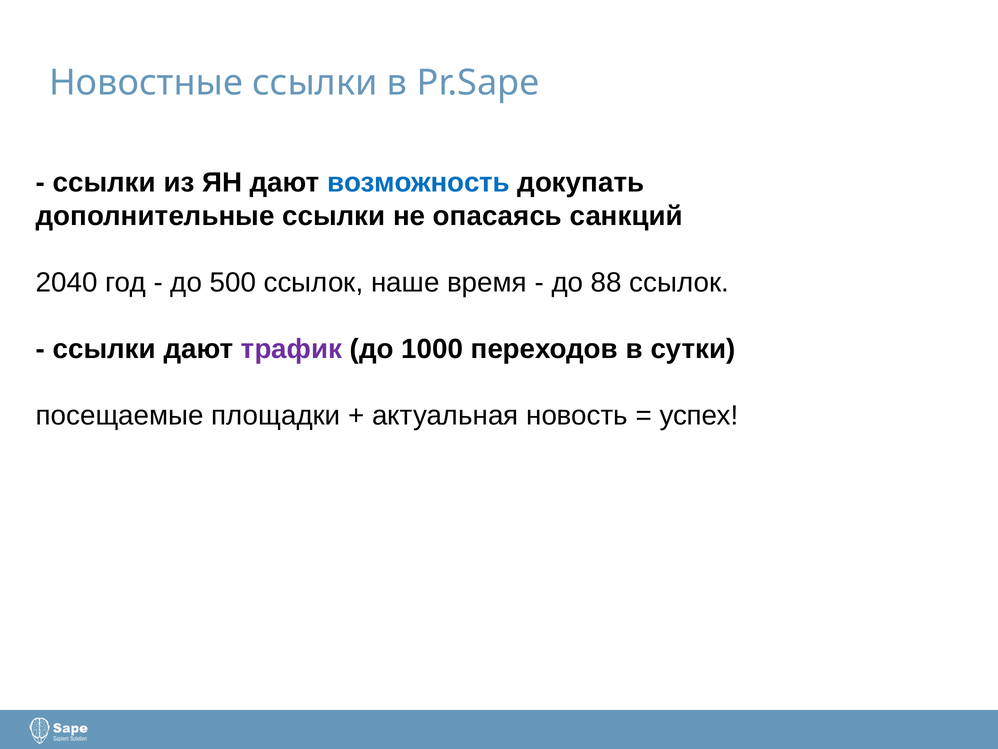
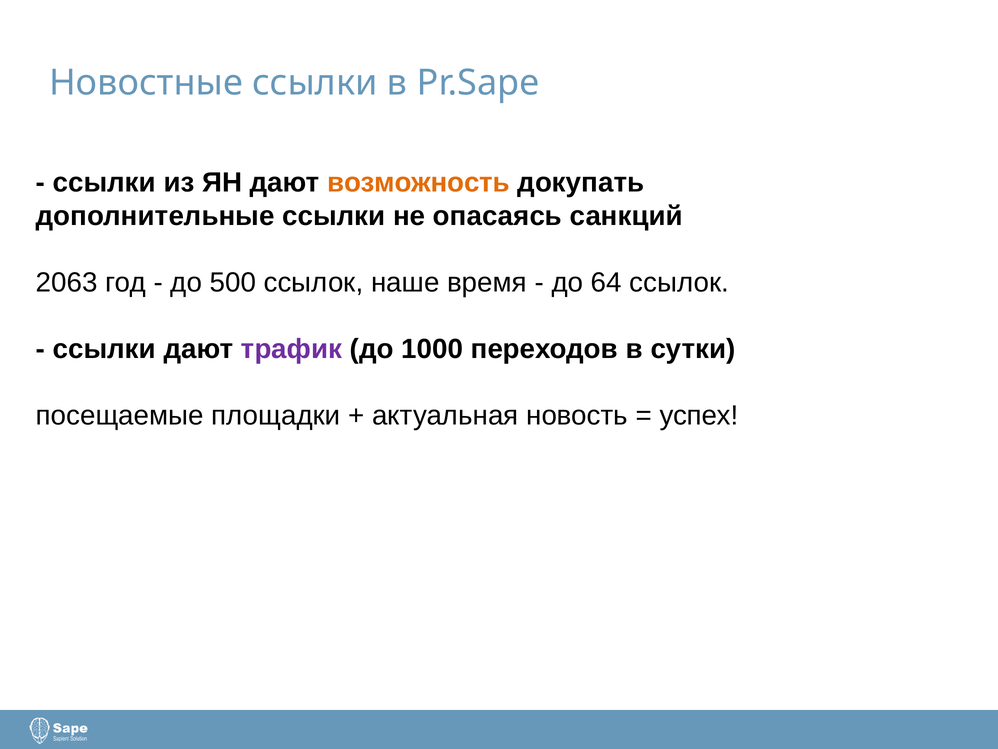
возможность colour: blue -> orange
2040: 2040 -> 2063
88: 88 -> 64
